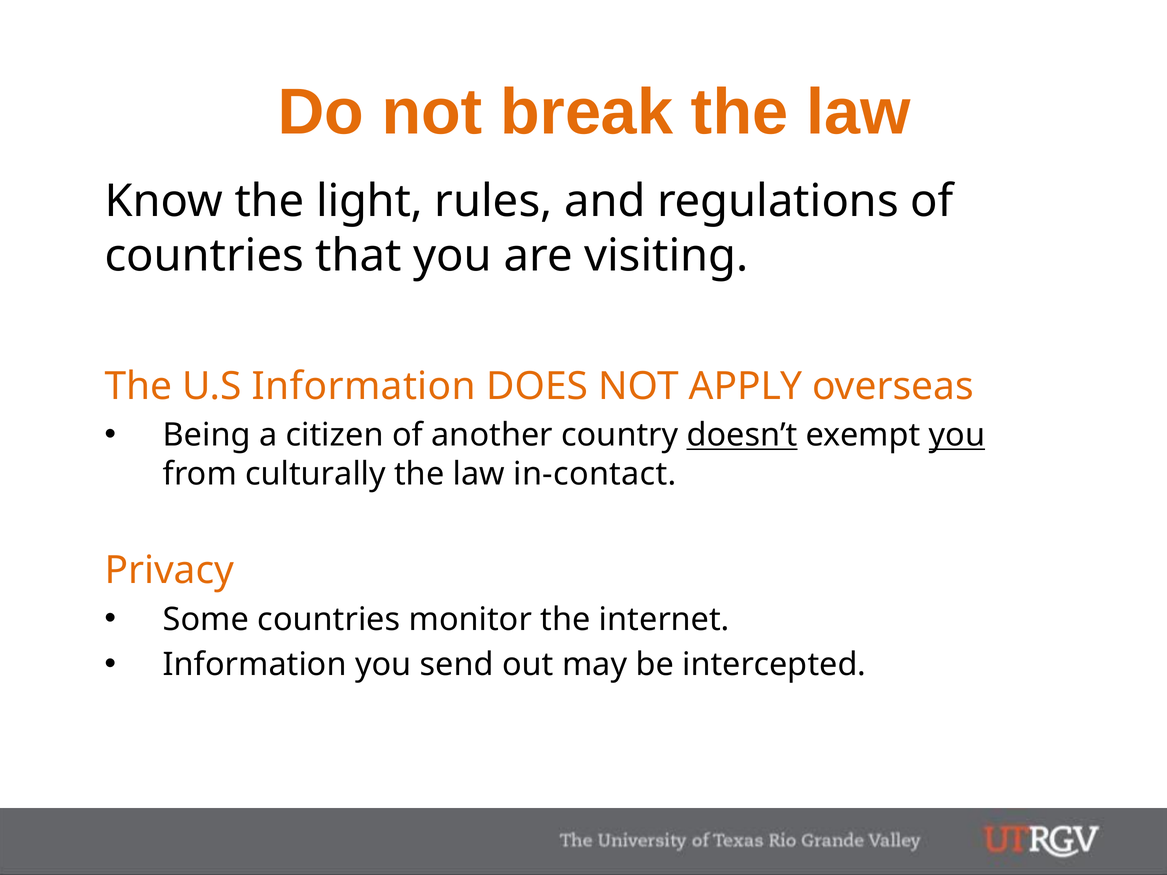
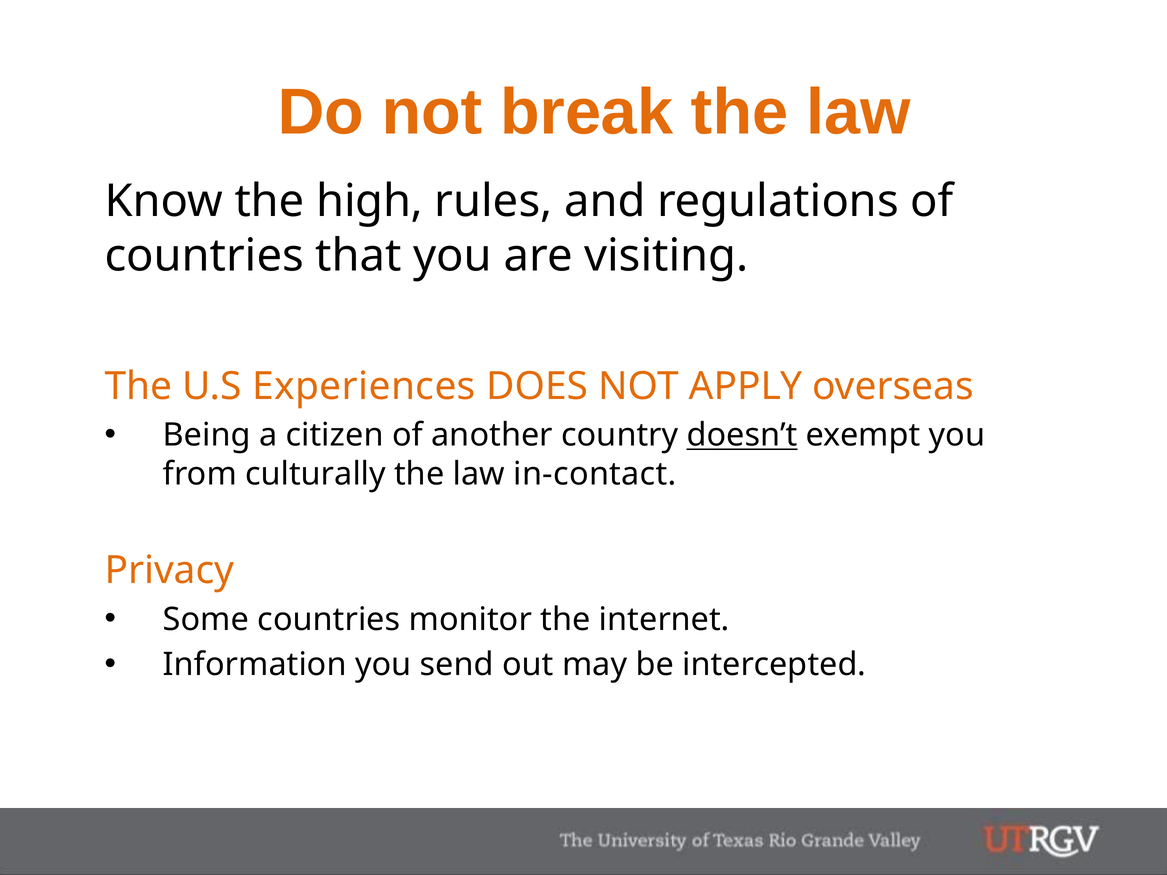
light: light -> high
U.S Information: Information -> Experiences
you at (957, 435) underline: present -> none
